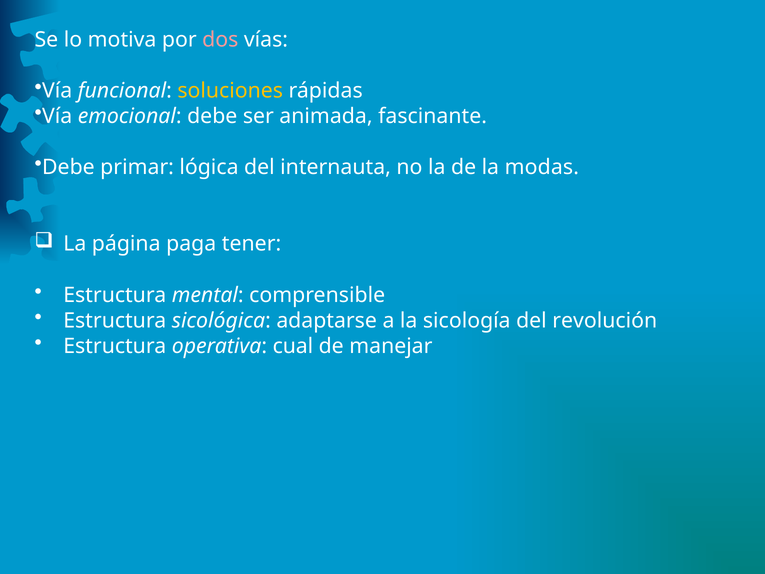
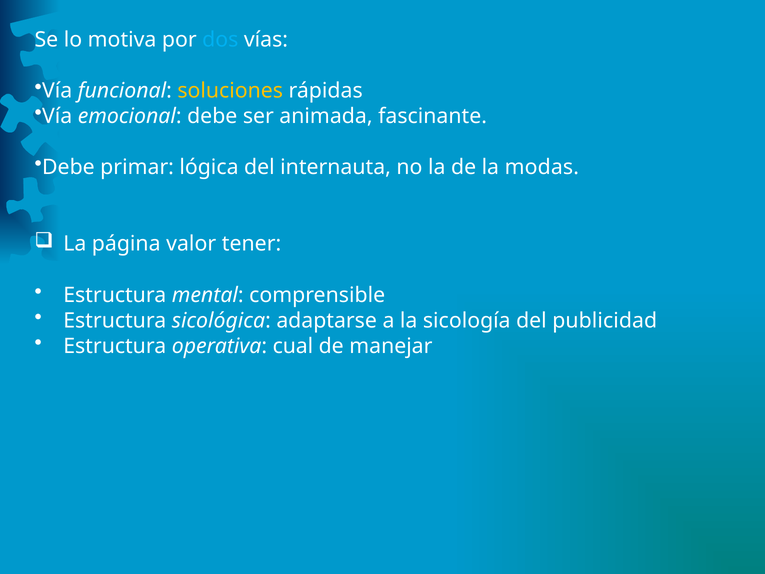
dos colour: pink -> light blue
paga: paga -> valor
revolución: revolución -> publicidad
